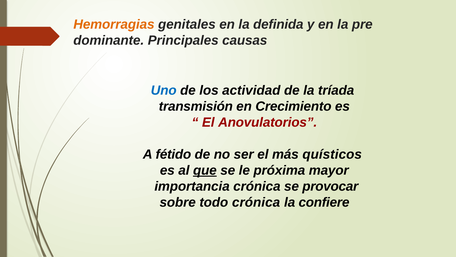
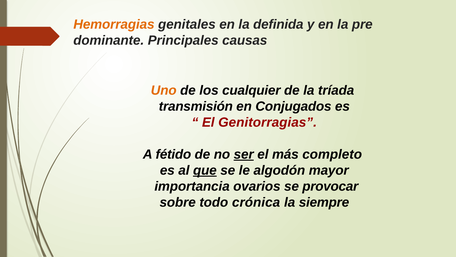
Uno colour: blue -> orange
actividad: actividad -> cualquier
Crecimiento: Crecimiento -> Conjugados
Anovulatorios: Anovulatorios -> Genitorragias
ser underline: none -> present
quísticos: quísticos -> completo
próxima: próxima -> algodón
importancia crónica: crónica -> ovarios
confiere: confiere -> siempre
